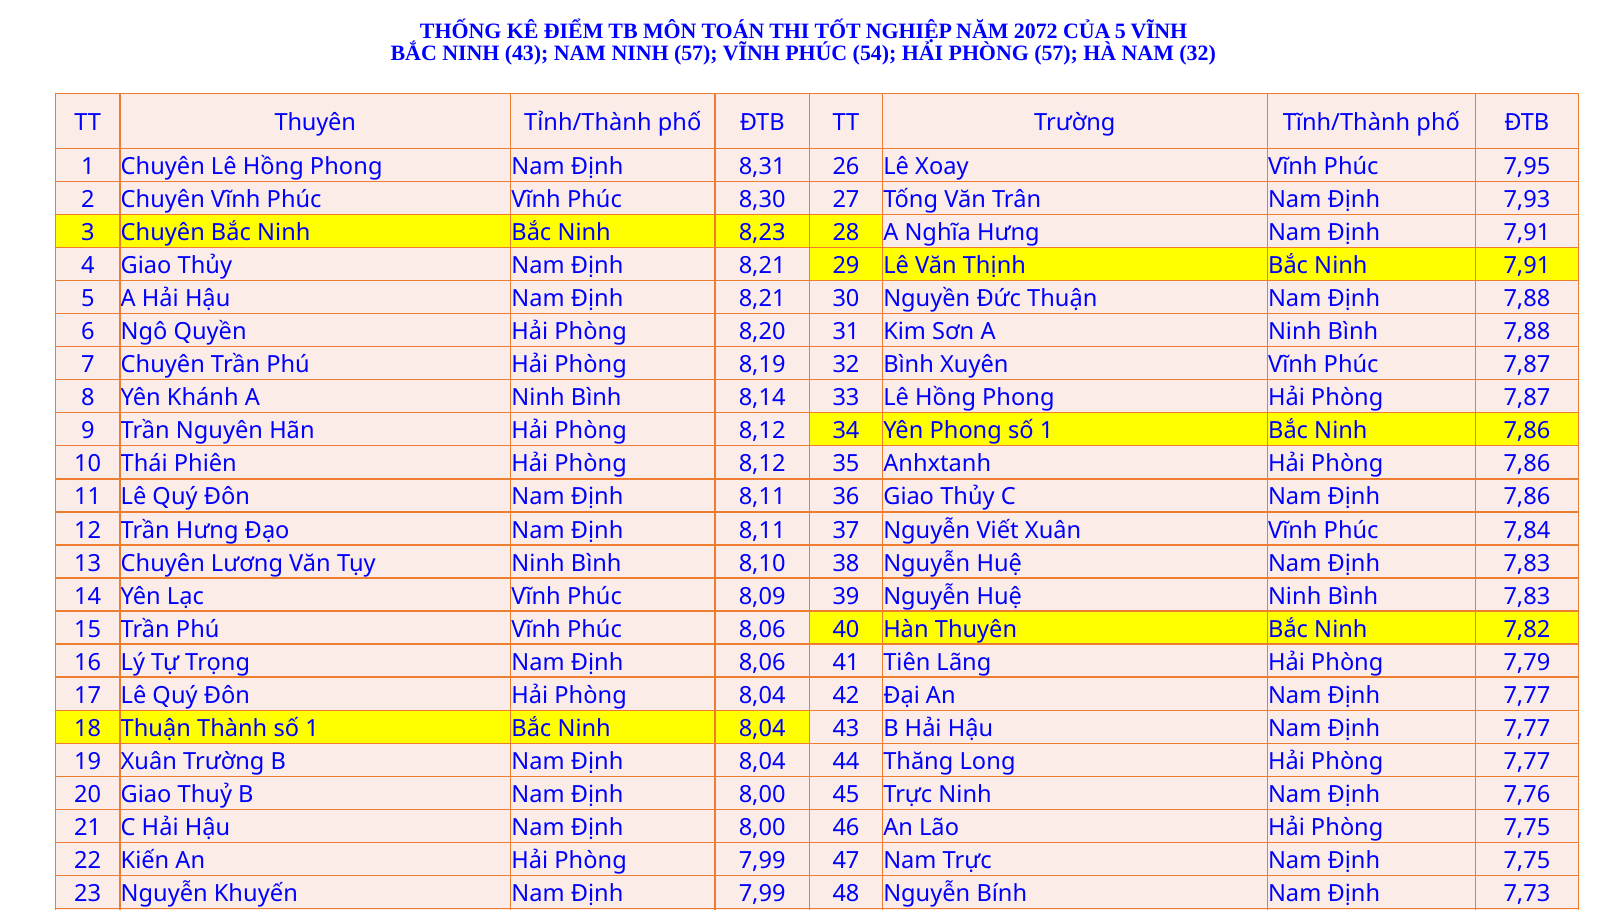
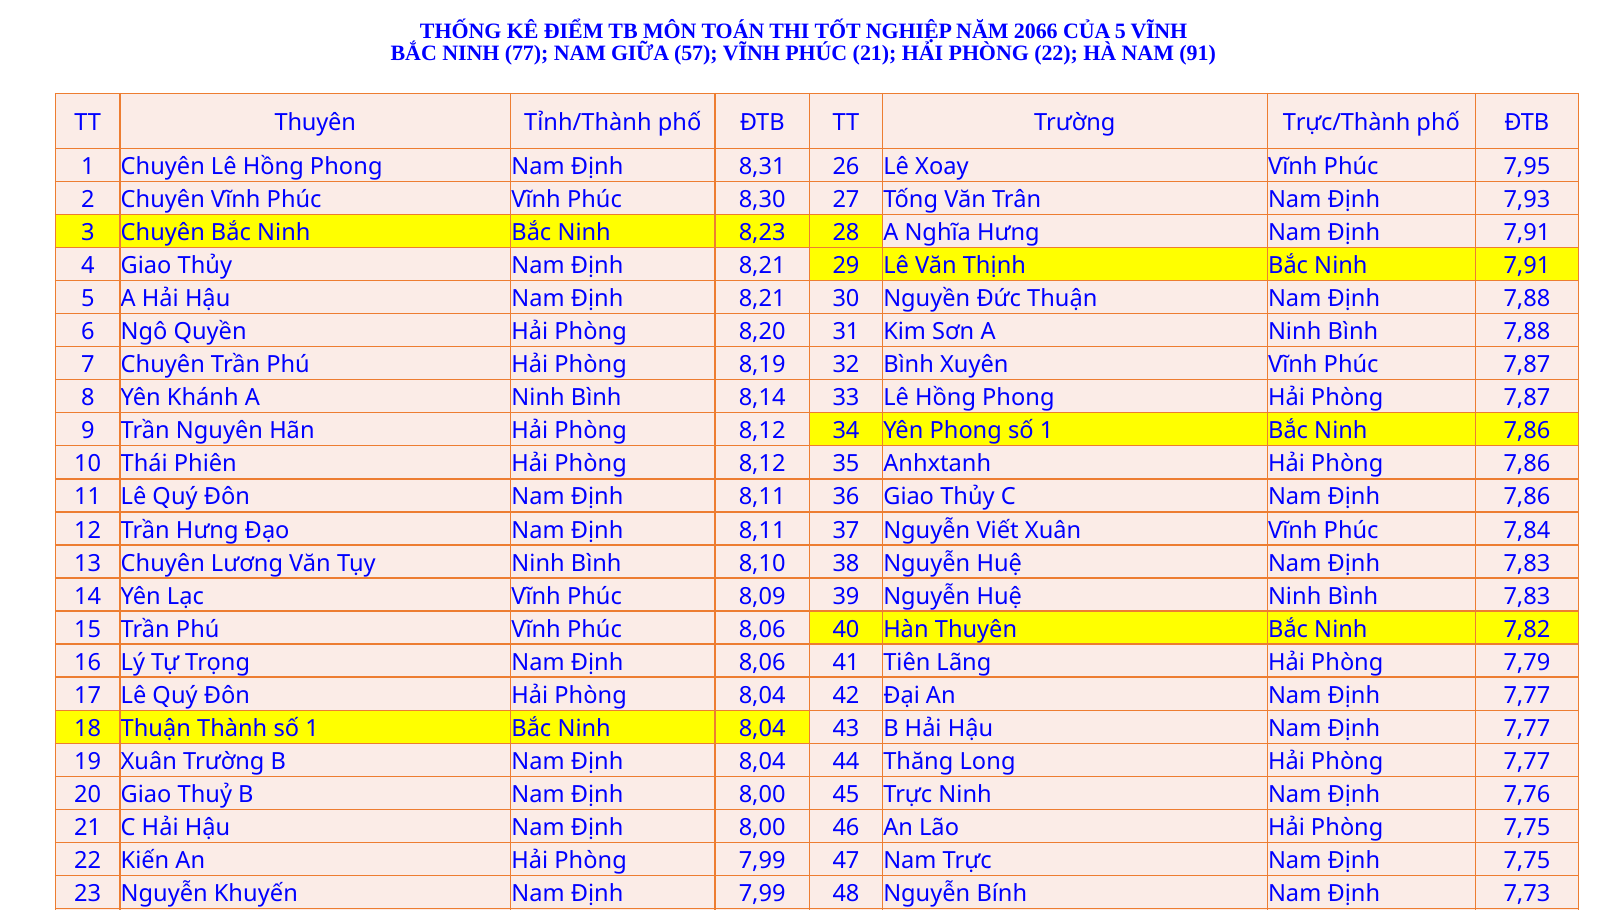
2072: 2072 -> 2066
NINH 43: 43 -> 77
NAM NINH: NINH -> GIỮA
PHÚC 54: 54 -> 21
PHÒNG 57: 57 -> 22
NAM 32: 32 -> 91
Tĩnh/Thành: Tĩnh/Thành -> Trực/Thành
